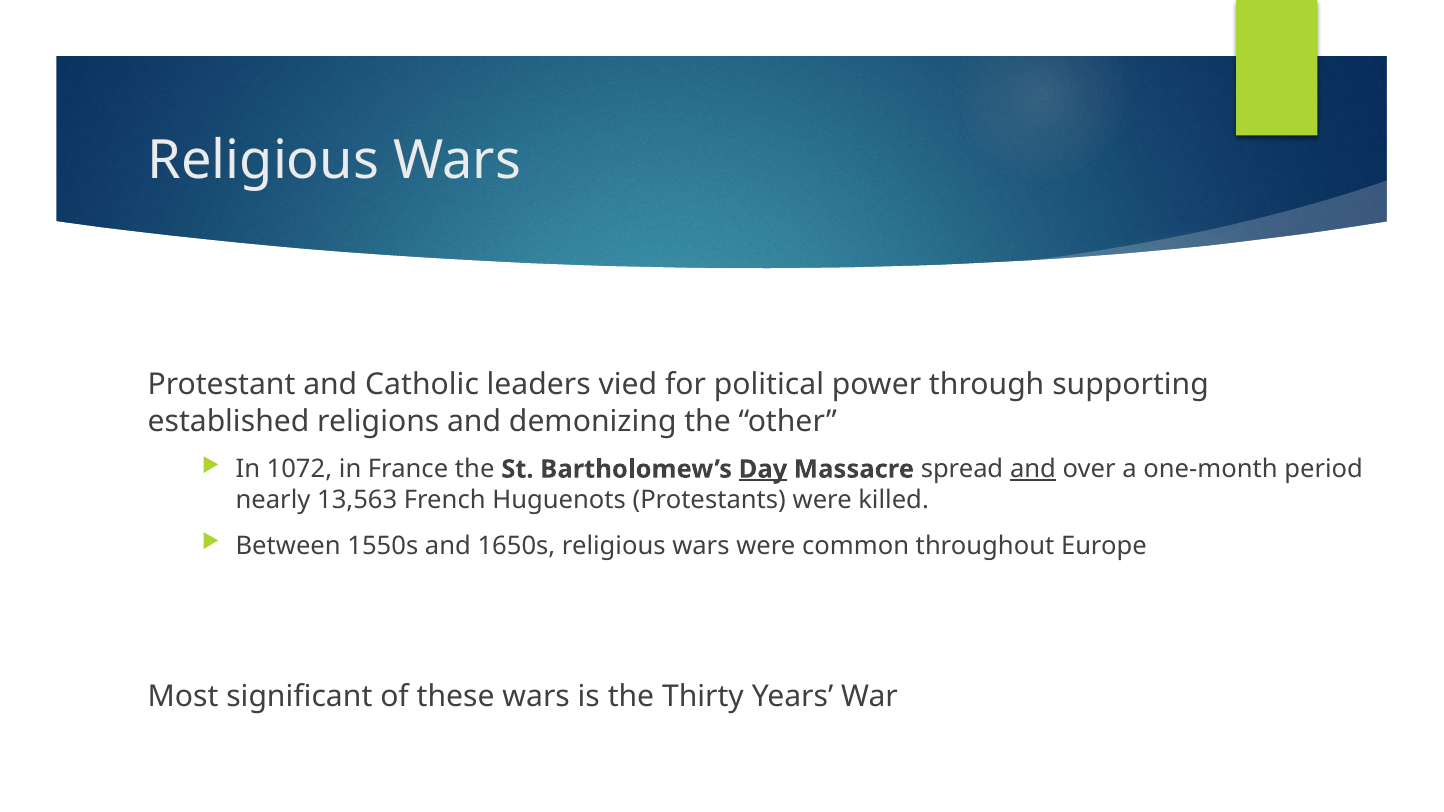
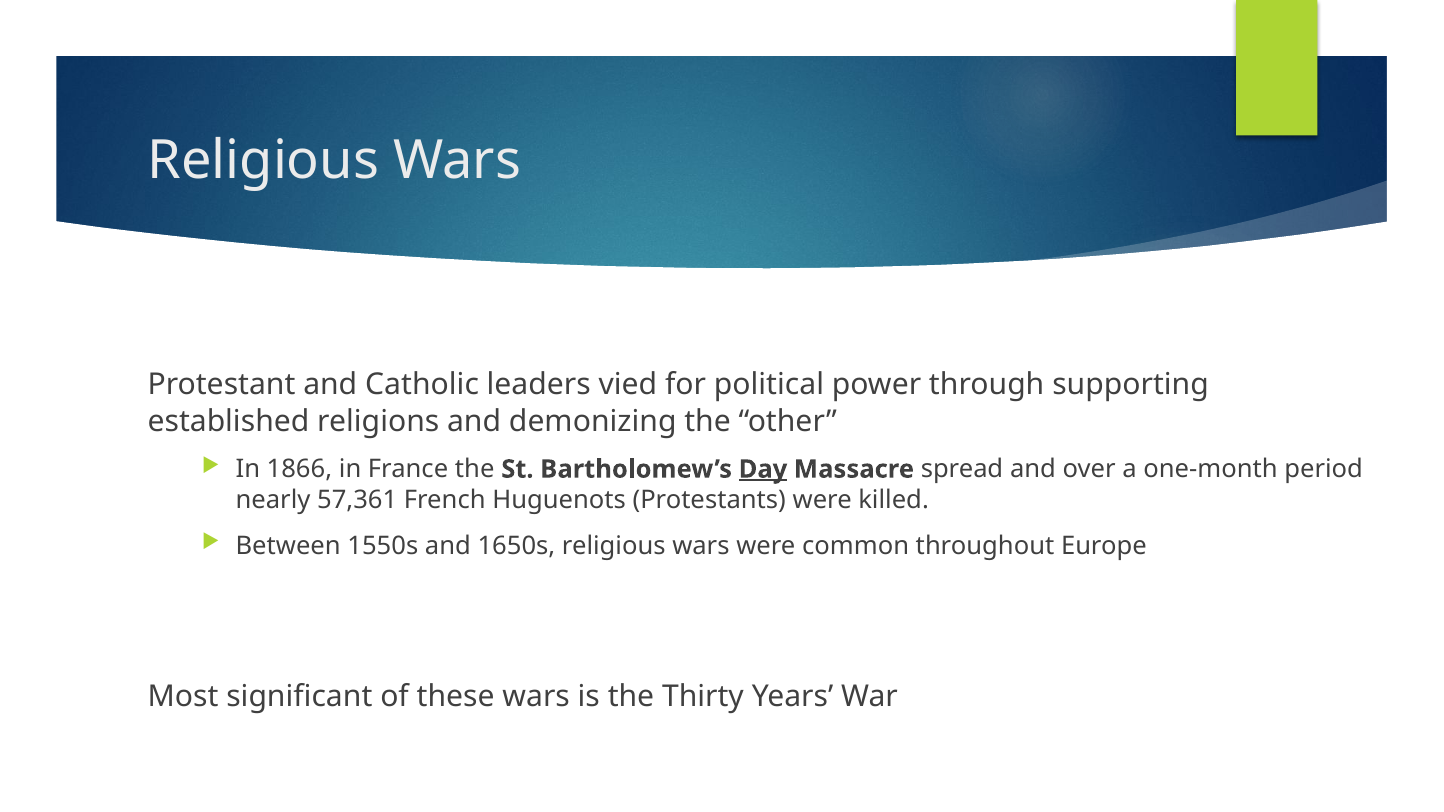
1072: 1072 -> 1866
and at (1033, 469) underline: present -> none
13,563: 13,563 -> 57,361
